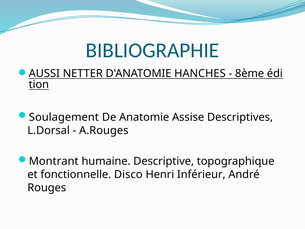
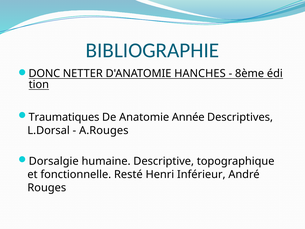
AUSSI: AUSSI -> DONC
Soulagement: Soulagement -> Traumatiques
Assise: Assise -> Année
Montrant: Montrant -> Dorsalgie
Disco: Disco -> Resté
